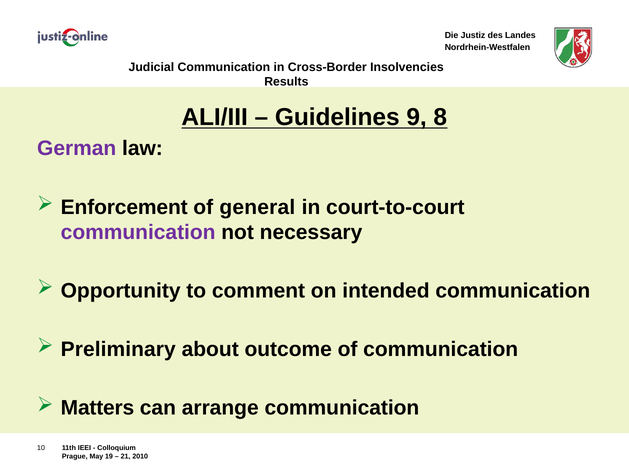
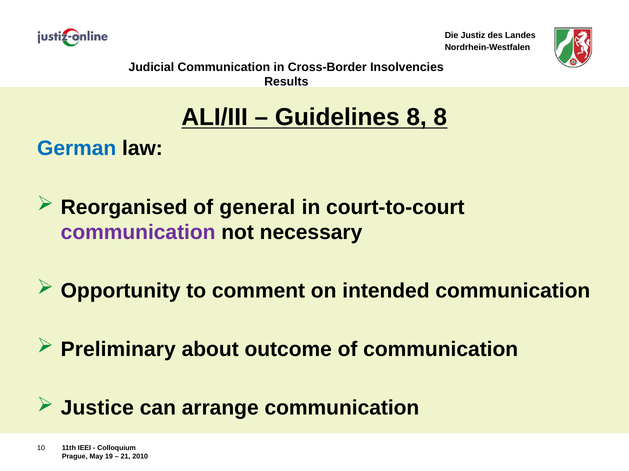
Guidelines 9: 9 -> 8
German colour: purple -> blue
Enforcement: Enforcement -> Reorganised
Matters: Matters -> Justice
